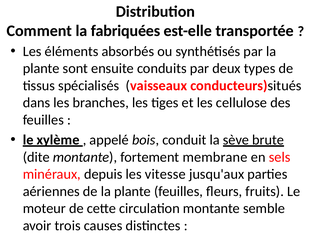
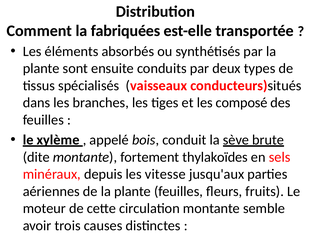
cellulose: cellulose -> composé
membrane: membrane -> thylakoïdes
